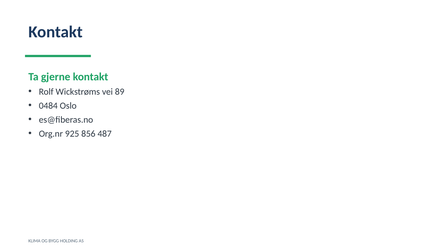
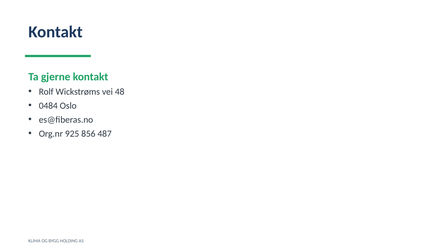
89: 89 -> 48
